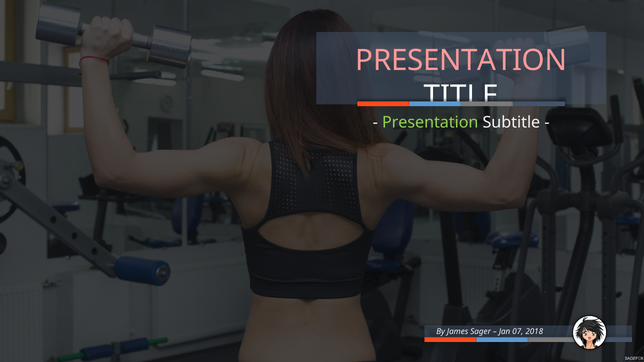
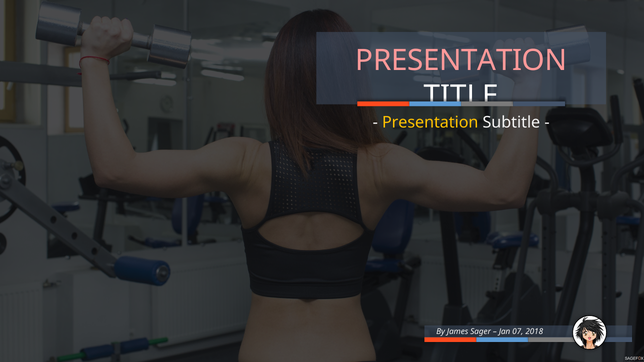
Presentation at (430, 122) colour: light green -> yellow
